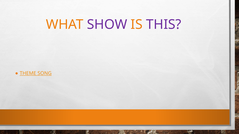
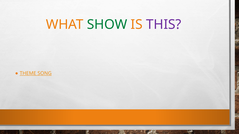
SHOW colour: purple -> green
